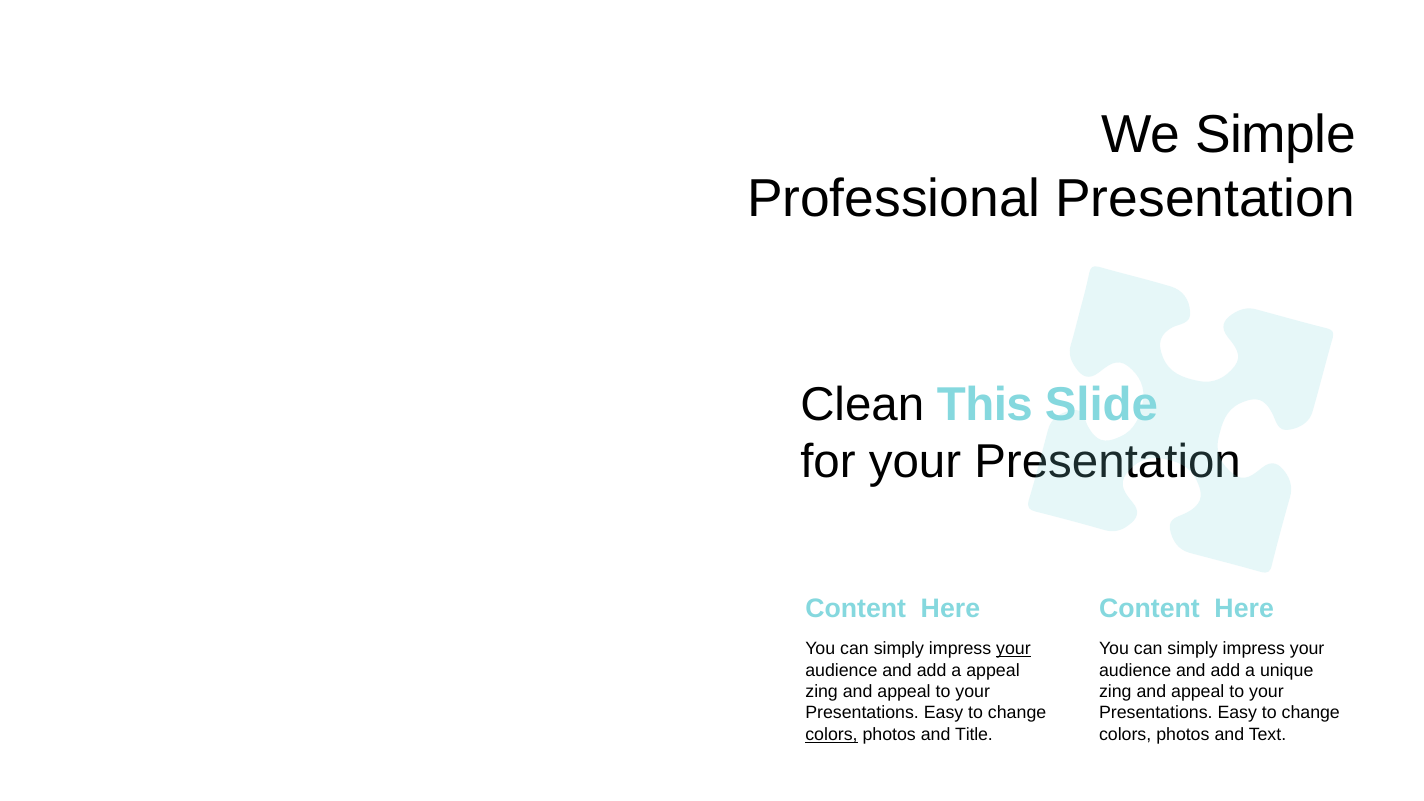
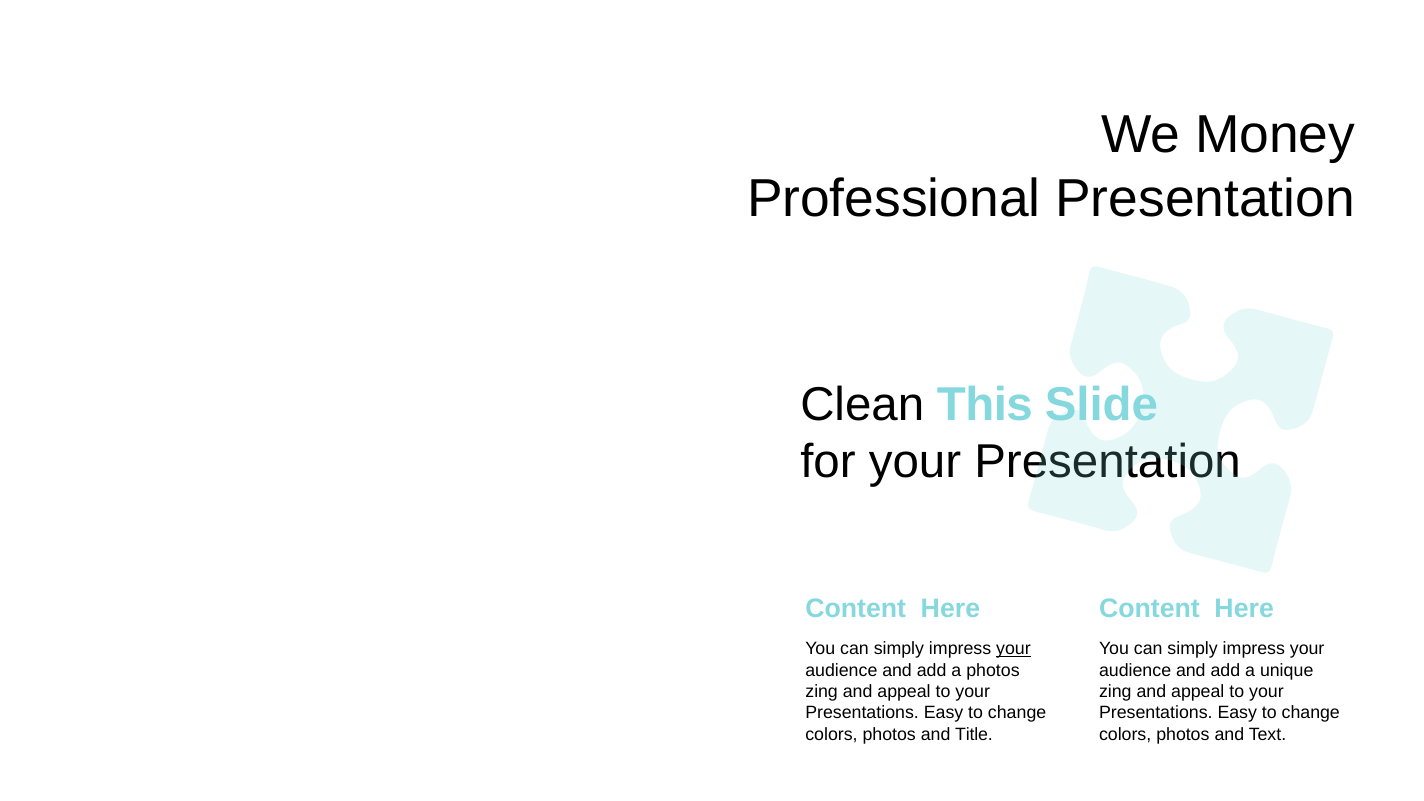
Simple: Simple -> Money
a appeal: appeal -> photos
colors at (831, 734) underline: present -> none
